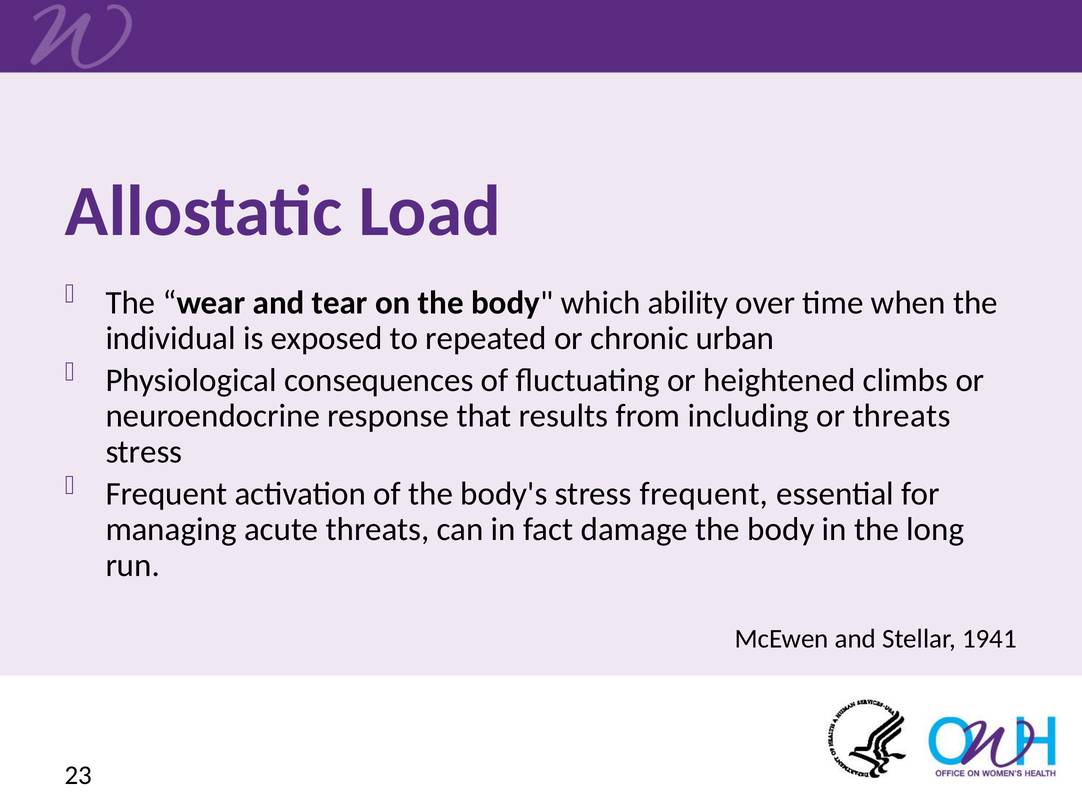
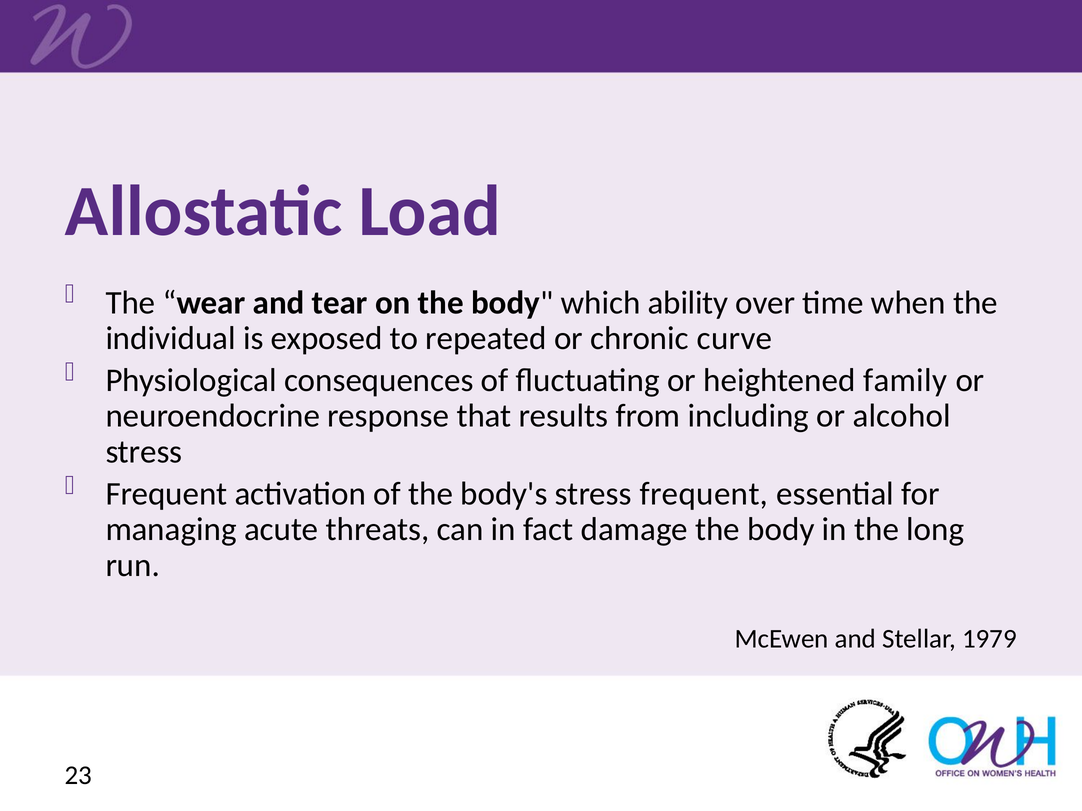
urban: urban -> curve
climbs: climbs -> family
or threats: threats -> alcohol
1941: 1941 -> 1979
